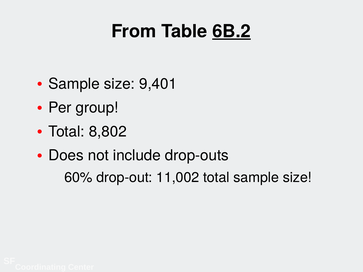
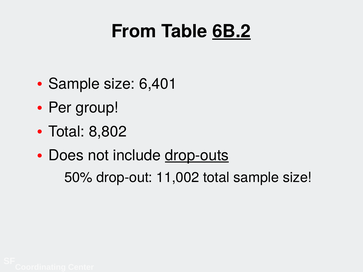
9,401: 9,401 -> 6,401
drop-outs underline: none -> present
60%: 60% -> 50%
